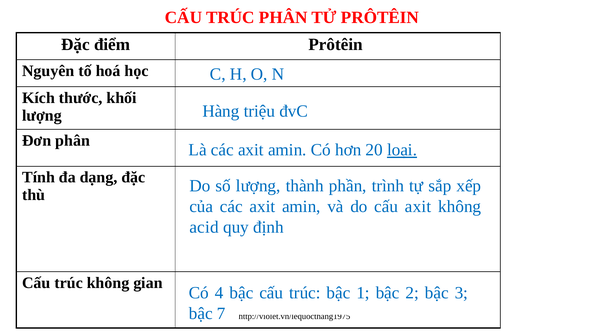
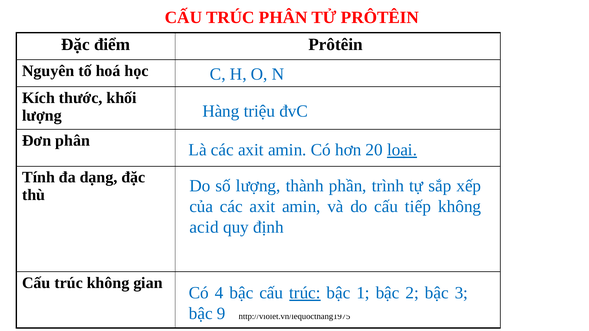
cấu axit: axit -> tiếp
trúc at (305, 293) underline: none -> present
7: 7 -> 9
